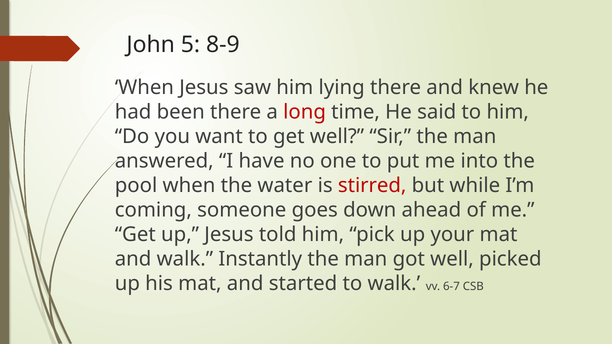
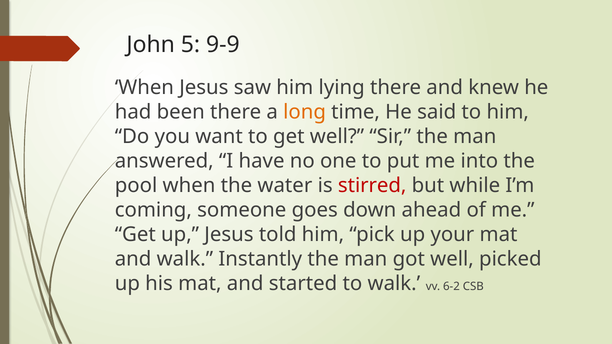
8-9: 8-9 -> 9-9
long colour: red -> orange
6-7: 6-7 -> 6-2
